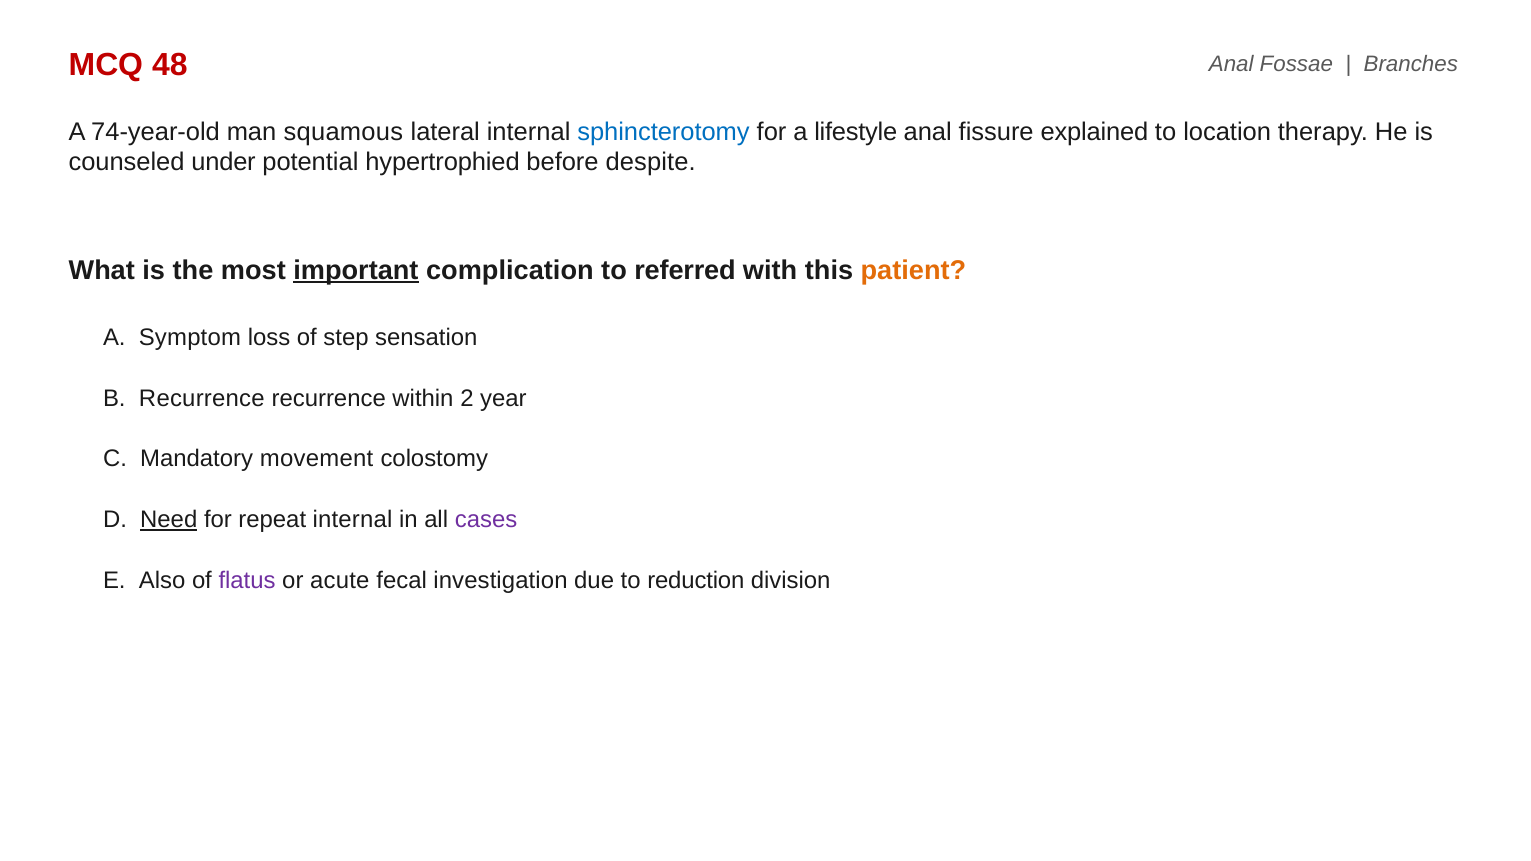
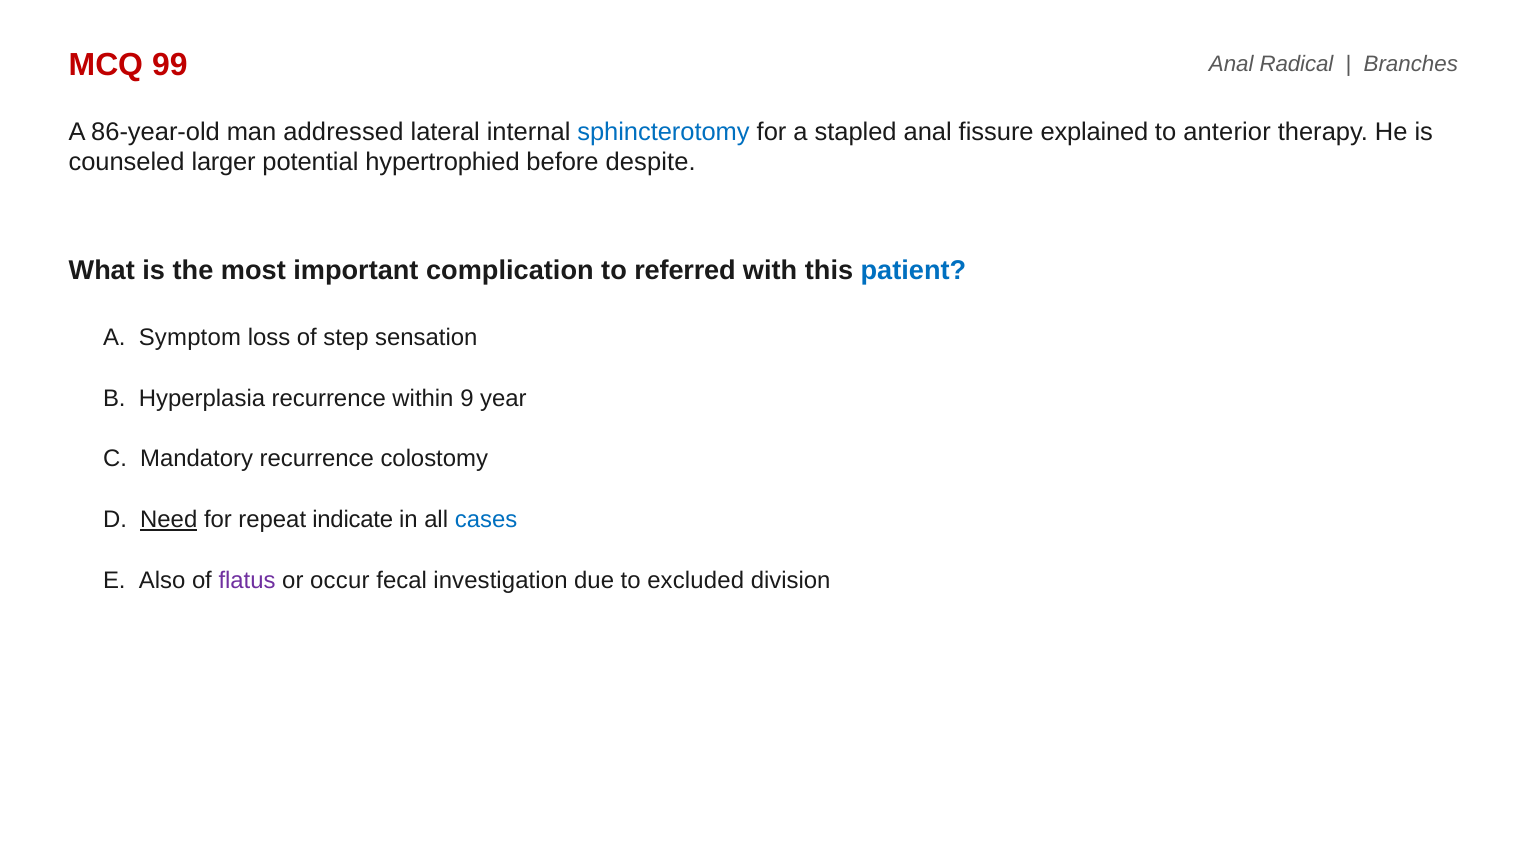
48: 48 -> 99
Fossae: Fossae -> Radical
74-year-old: 74-year-old -> 86-year-old
squamous: squamous -> addressed
lifestyle: lifestyle -> stapled
location: location -> anterior
under: under -> larger
important underline: present -> none
patient colour: orange -> blue
B Recurrence: Recurrence -> Hyperplasia
2: 2 -> 9
Mandatory movement: movement -> recurrence
repeat internal: internal -> indicate
cases colour: purple -> blue
acute: acute -> occur
reduction: reduction -> excluded
